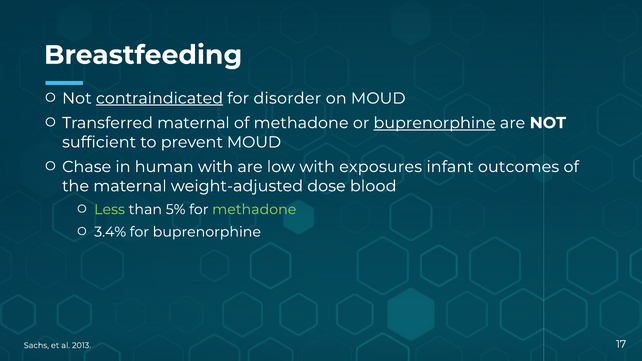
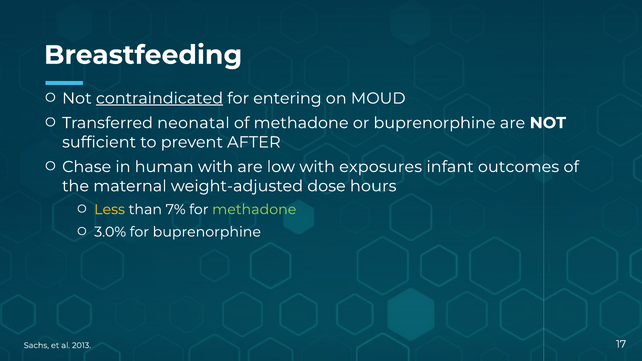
disorder: disorder -> entering
Transferred maternal: maternal -> neonatal
buprenorphine at (435, 123) underline: present -> none
prevent MOUD: MOUD -> AFTER
blood: blood -> hours
Less colour: light green -> yellow
5%: 5% -> 7%
3.4%: 3.4% -> 3.0%
